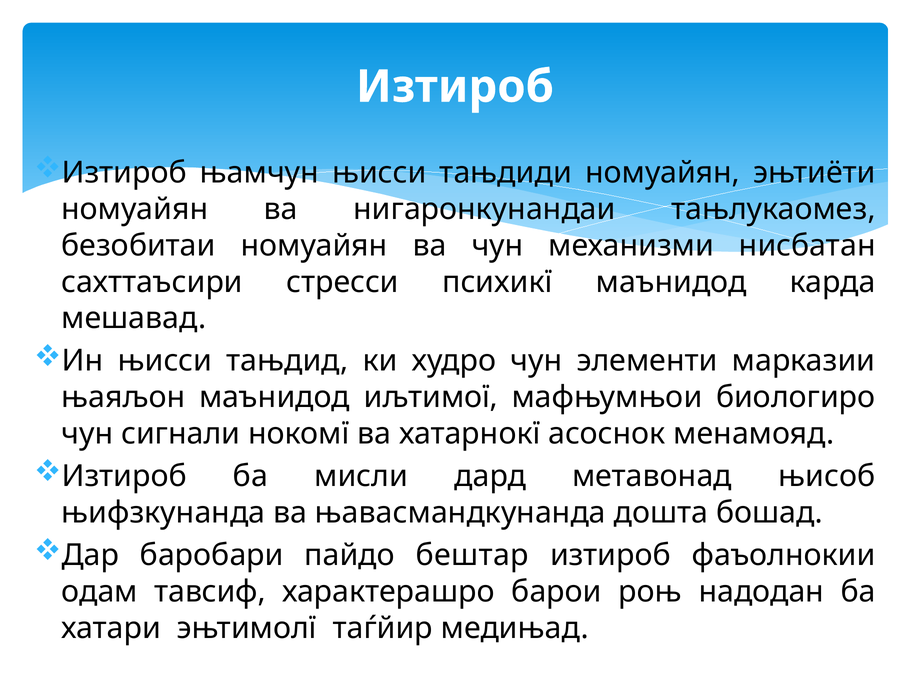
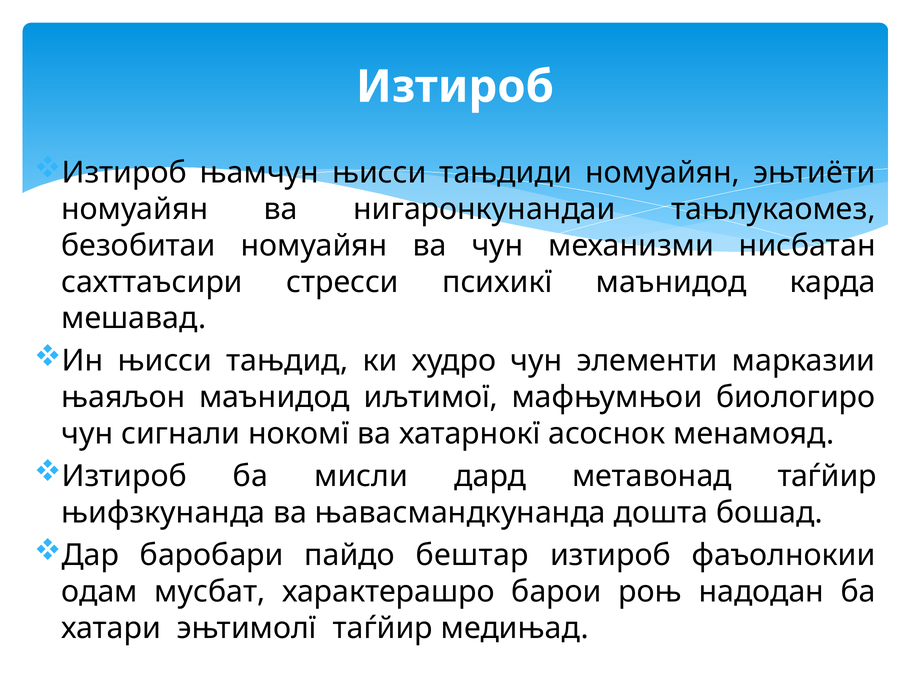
метавонад њисоб: њисоб -> таѓйир
тавсиф: тавсиф -> мусбат
